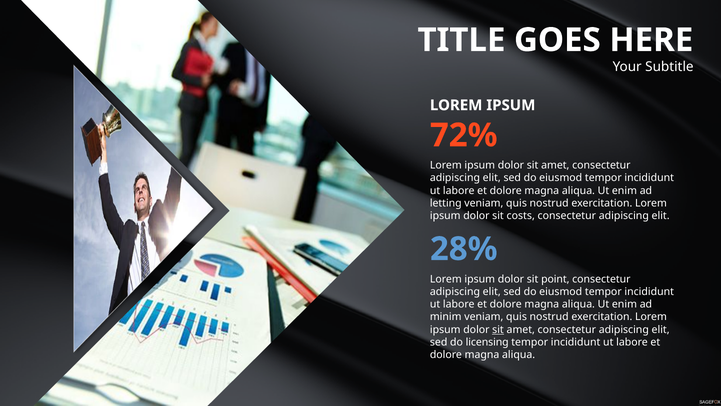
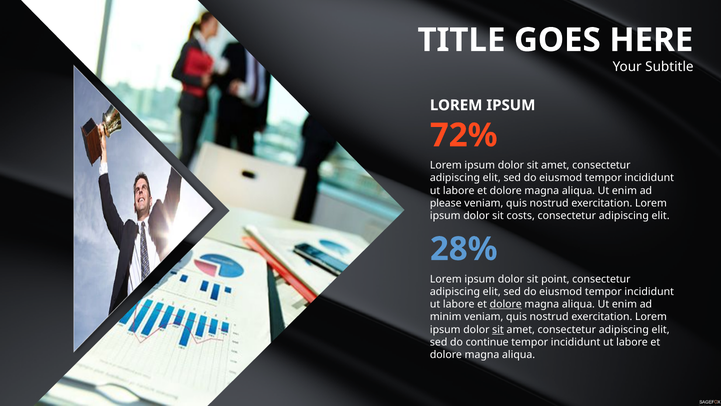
letting: letting -> please
dolore at (506, 304) underline: none -> present
licensing: licensing -> continue
